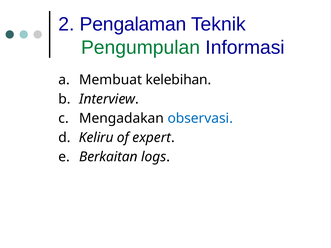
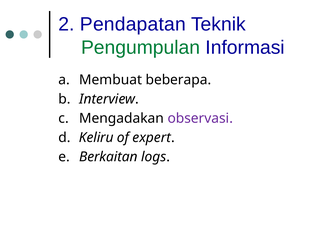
Pengalaman: Pengalaman -> Pendapatan
kelebihan: kelebihan -> beberapa
observasi colour: blue -> purple
